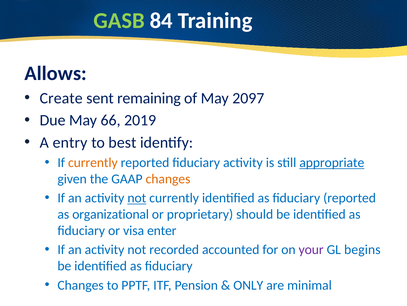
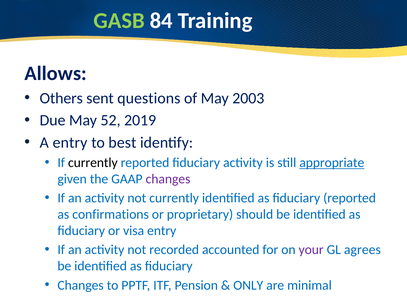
Create: Create -> Others
remaining: remaining -> questions
2097: 2097 -> 2003
66: 66 -> 52
currently at (93, 162) colour: orange -> black
changes at (168, 179) colour: orange -> purple
not at (137, 198) underline: present -> none
organizational: organizational -> confirmations
visa enter: enter -> entry
begins: begins -> agrees
